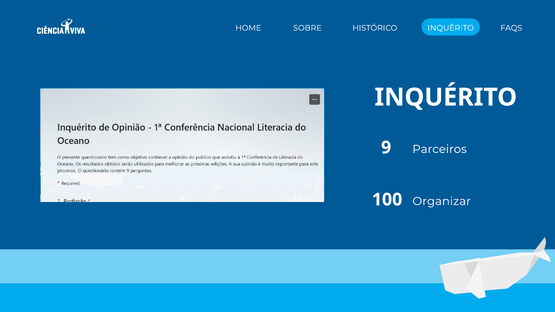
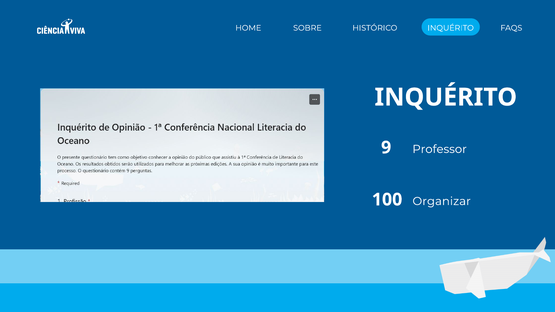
Parceiros: Parceiros -> Professor
